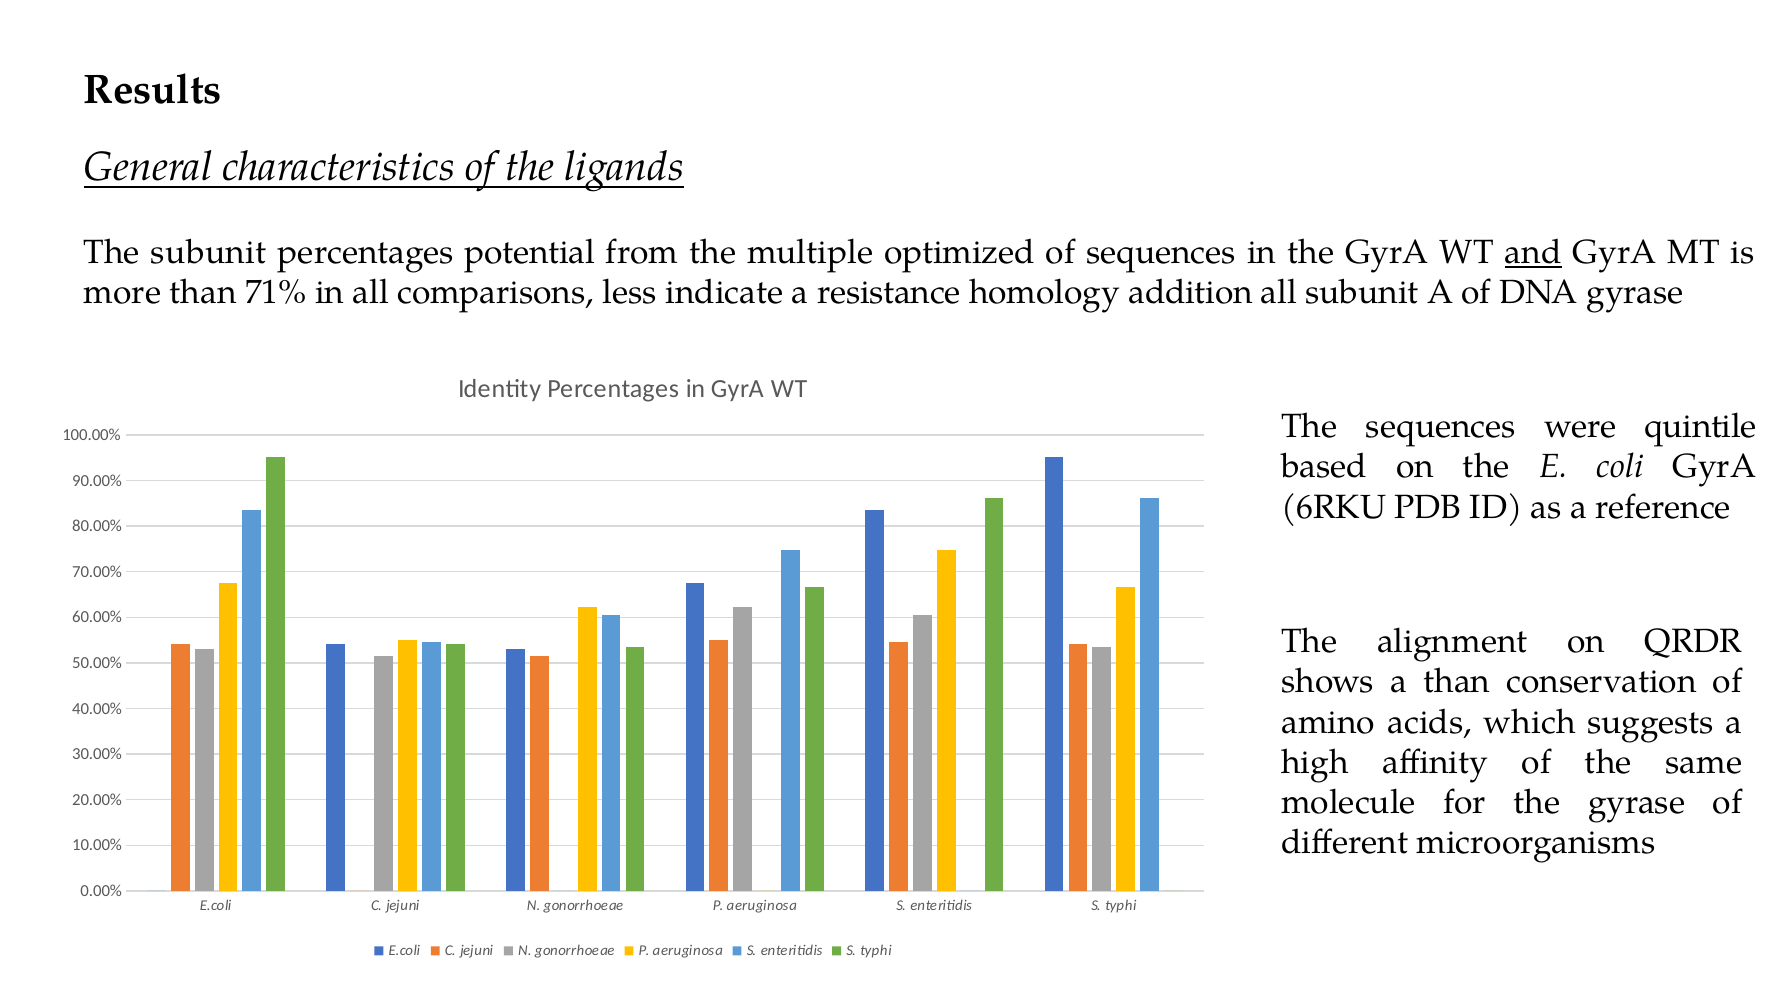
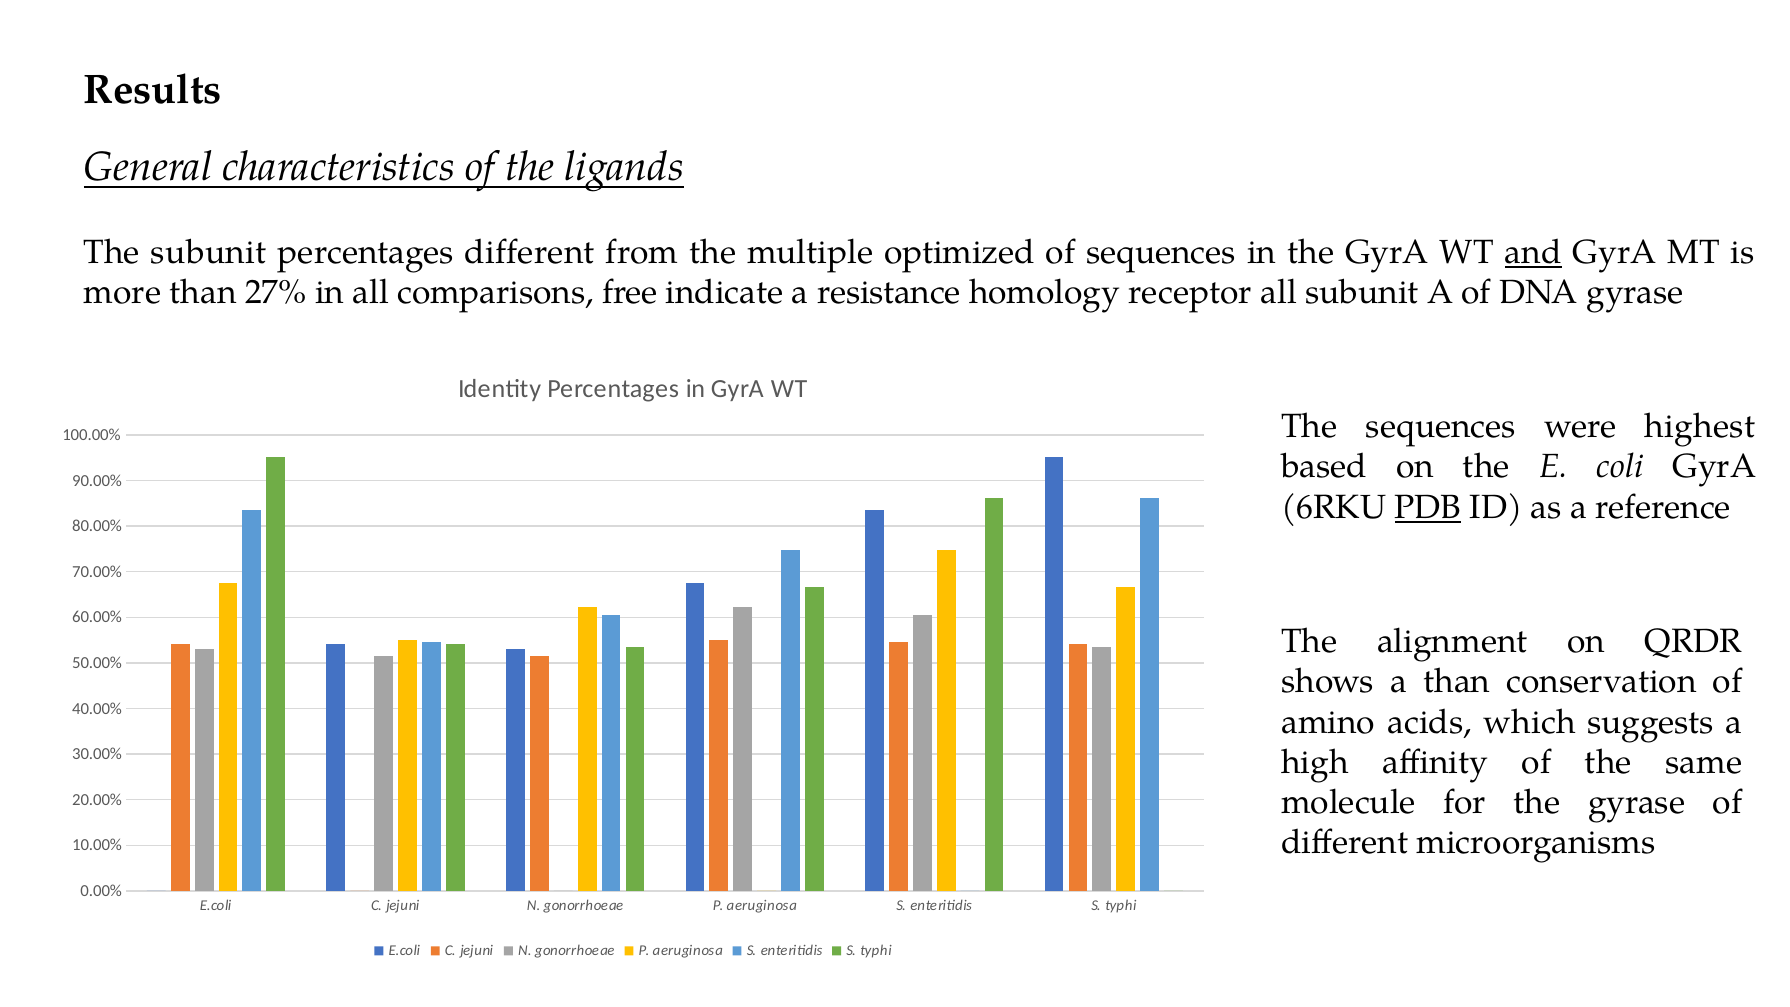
percentages potential: potential -> different
71%: 71% -> 27%
less: less -> free
addition: addition -> receptor
quintile: quintile -> highest
PDB underline: none -> present
